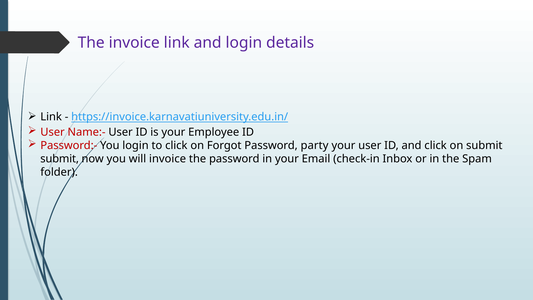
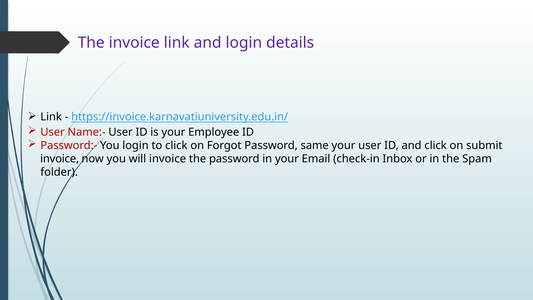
party: party -> same
submit at (60, 159): submit -> invoice
